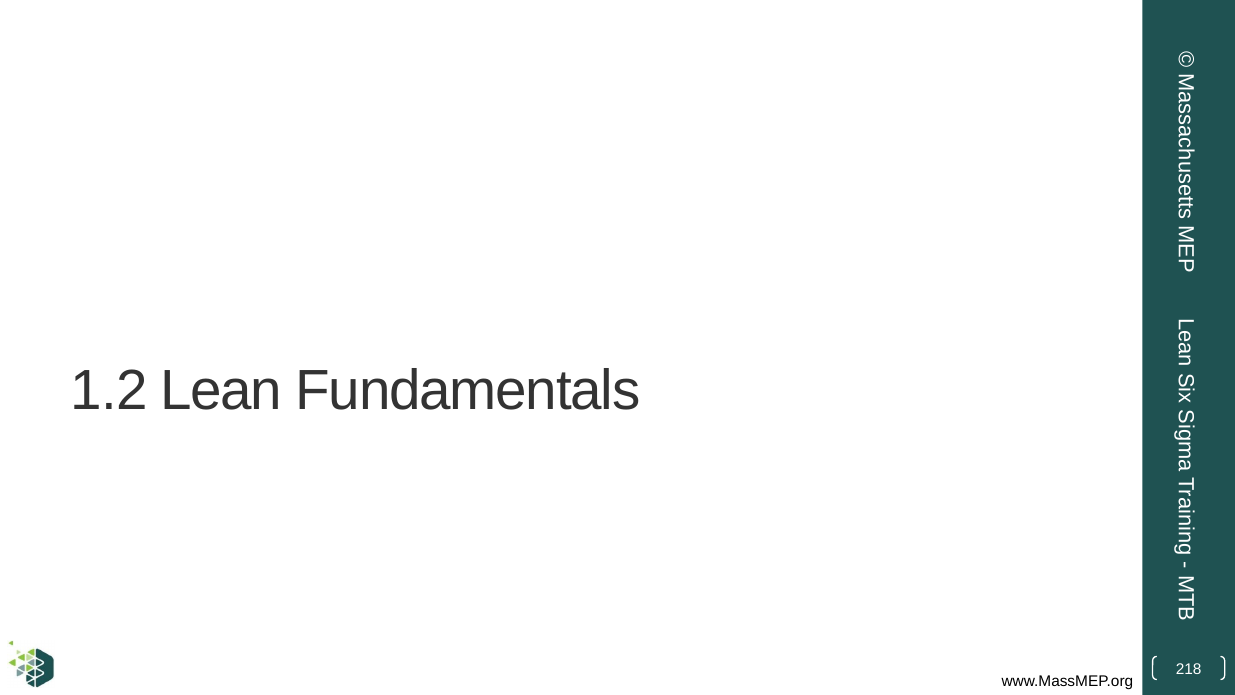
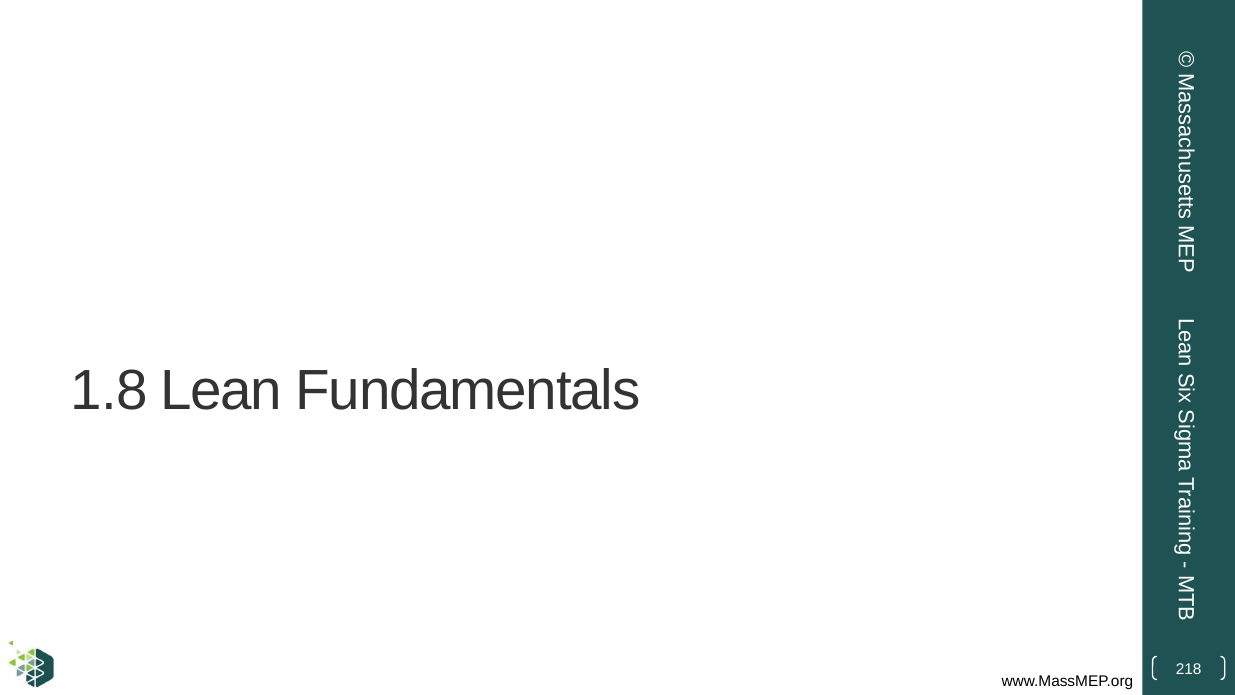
1.2: 1.2 -> 1.8
